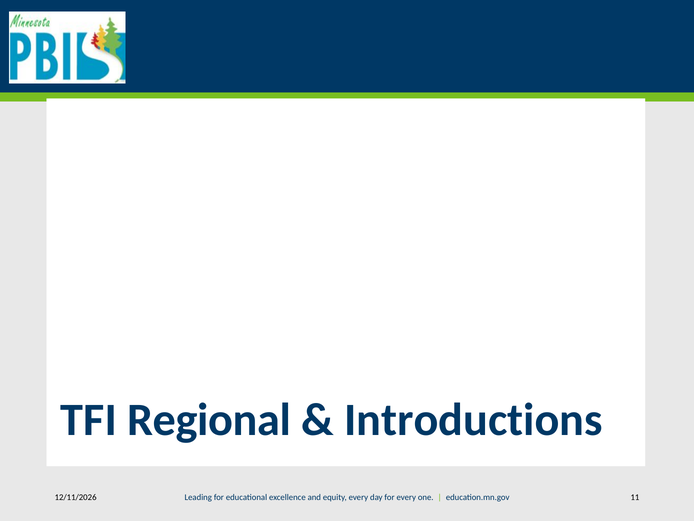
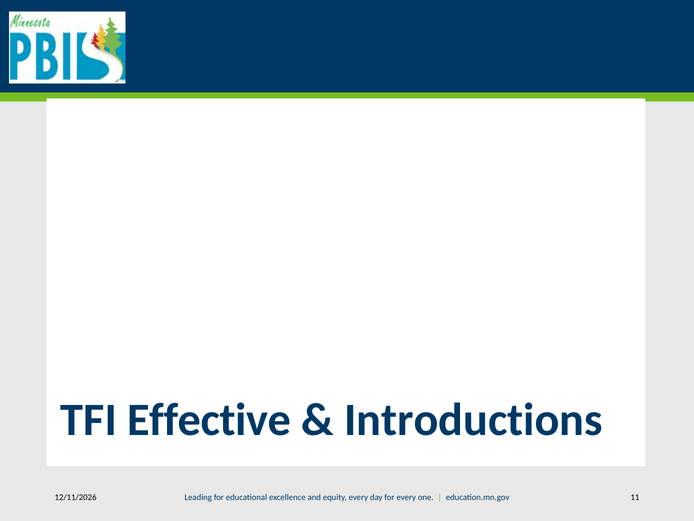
Regional: Regional -> Effective
